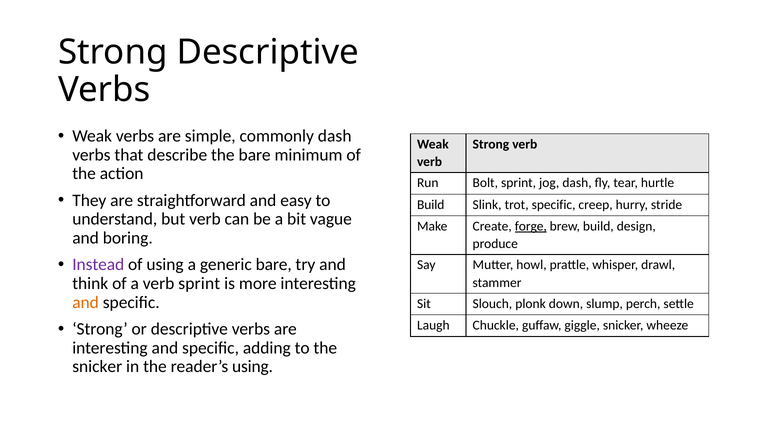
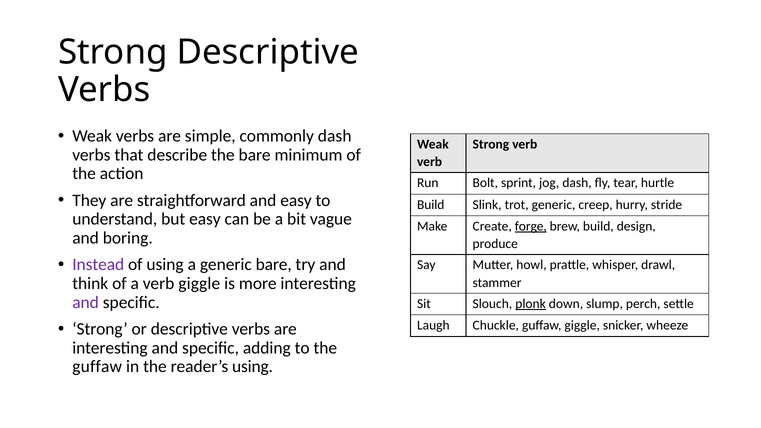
trot specific: specific -> generic
but verb: verb -> easy
verb sprint: sprint -> giggle
and at (86, 302) colour: orange -> purple
plonk underline: none -> present
snicker at (97, 367): snicker -> guffaw
